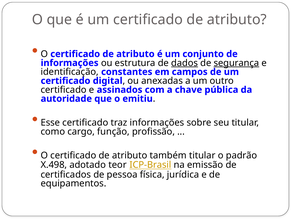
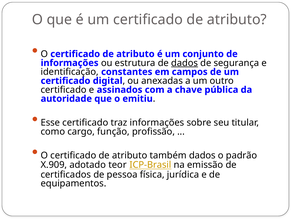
segurança underline: present -> none
também titular: titular -> dados
X.498: X.498 -> X.909
